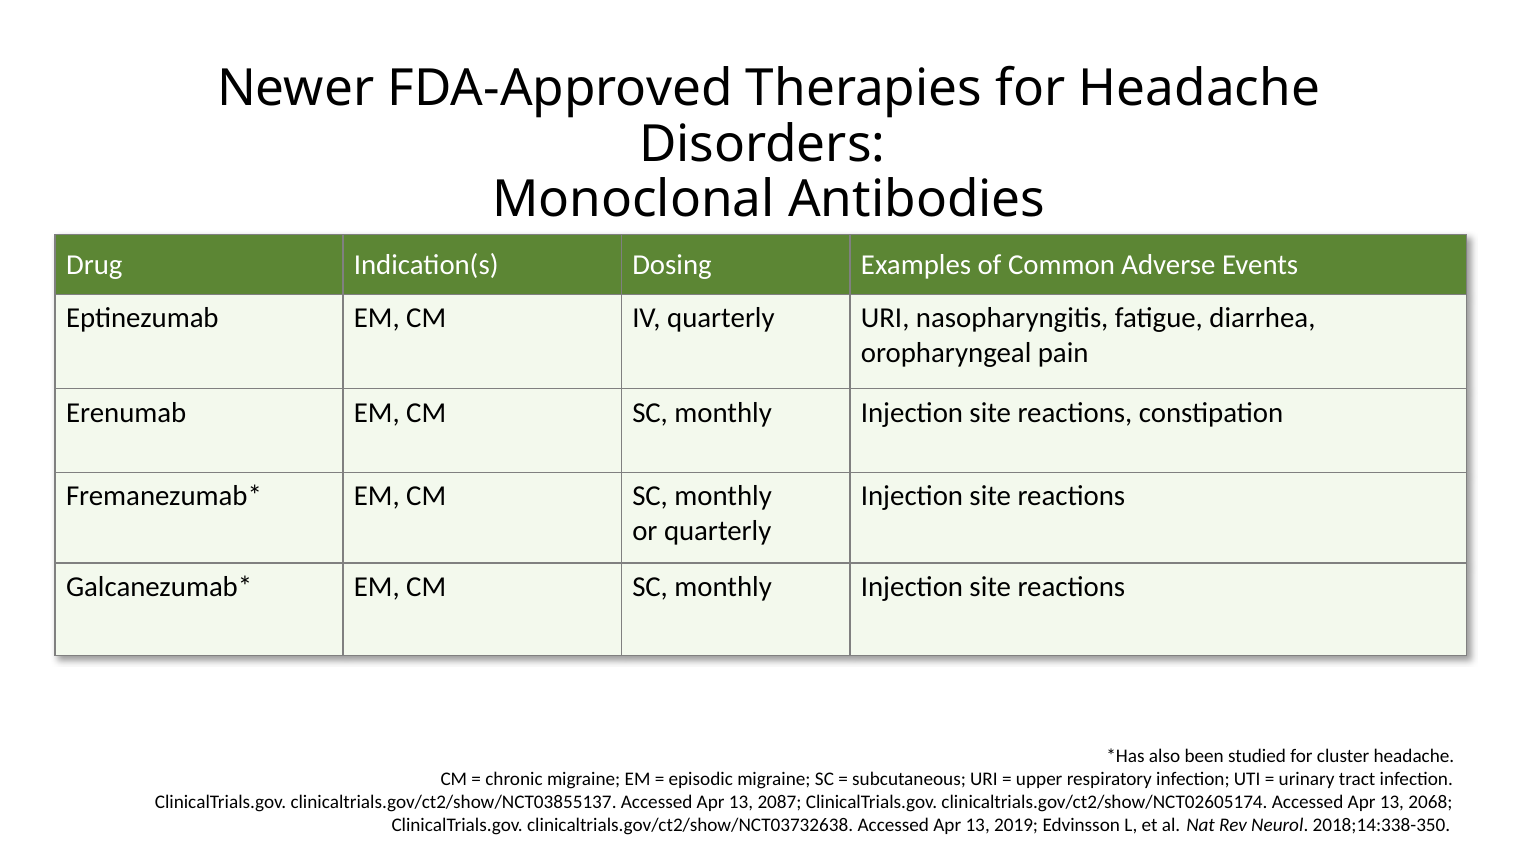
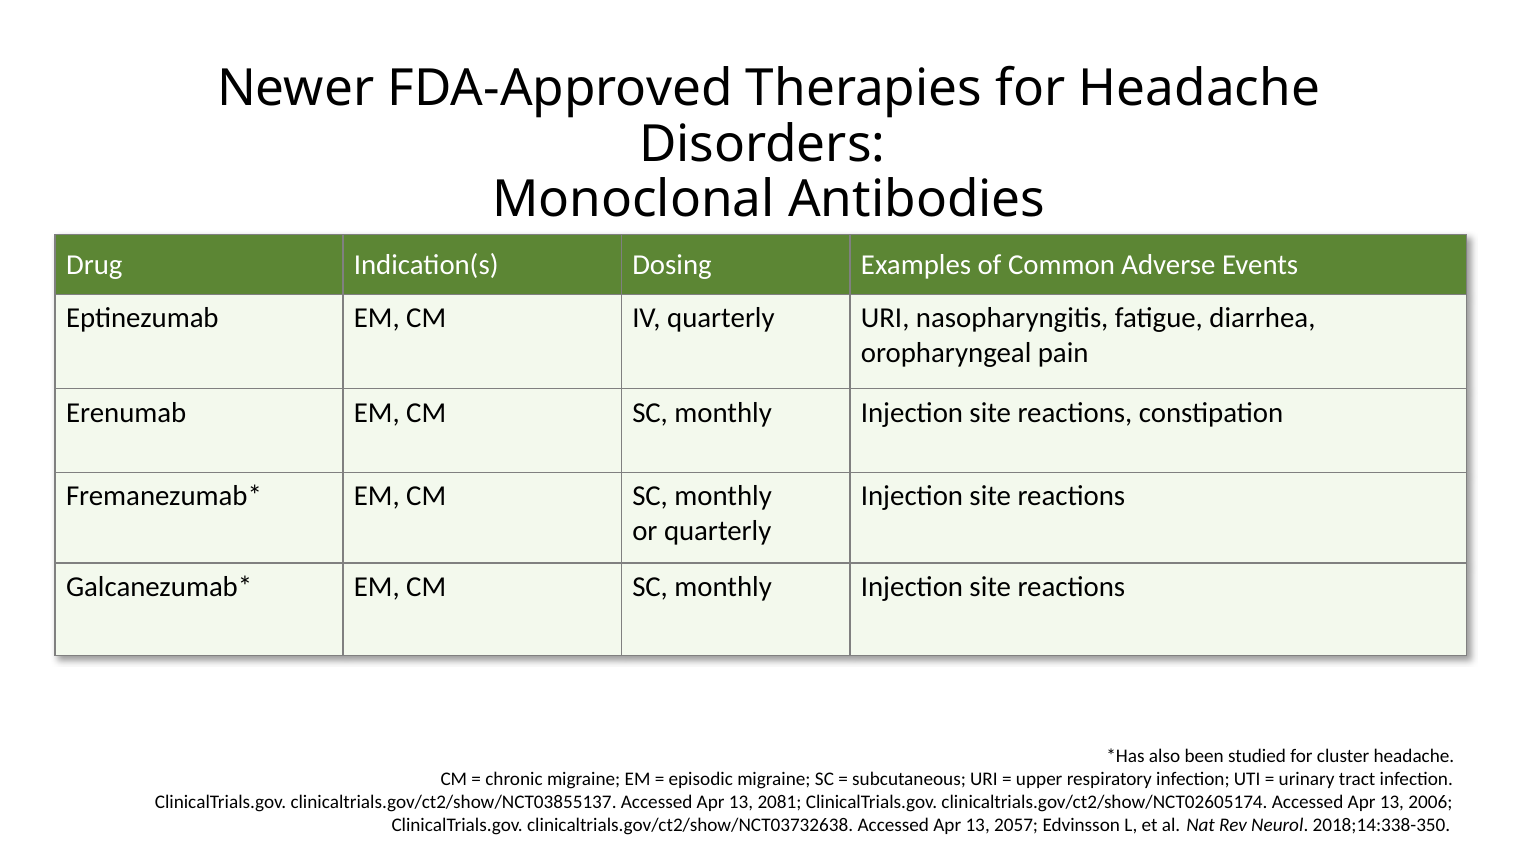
2087: 2087 -> 2081
2068: 2068 -> 2006
2019: 2019 -> 2057
